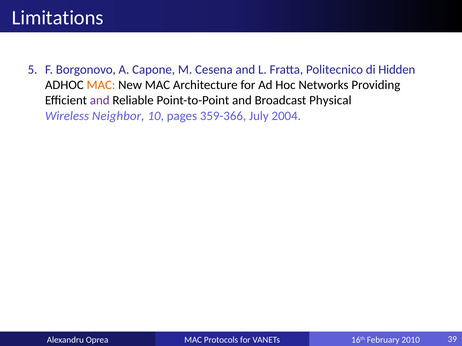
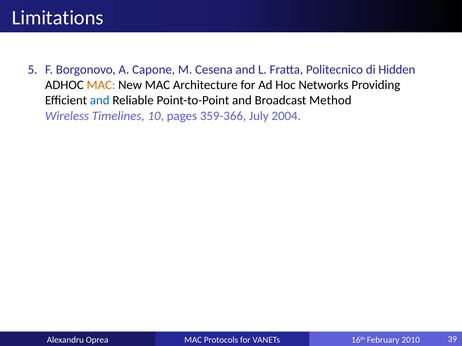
and at (100, 101) colour: purple -> blue
Physical: Physical -> Method
Neighbor: Neighbor -> Timelines
